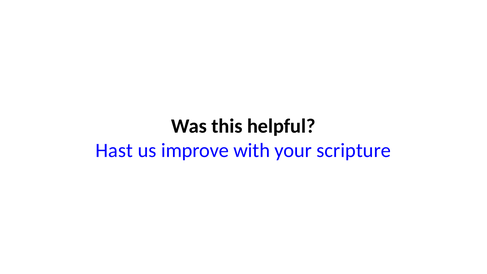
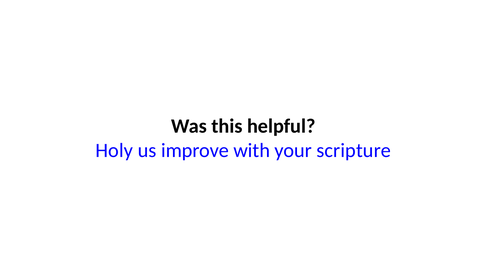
Hast: Hast -> Holy
